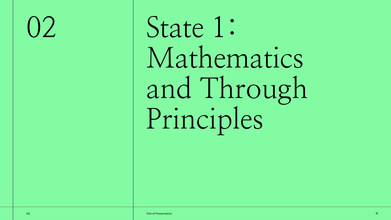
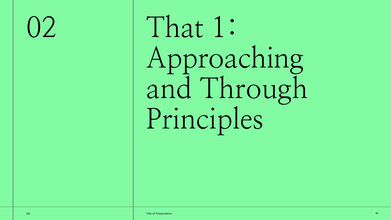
State: State -> That
Mathematics: Mathematics -> Approaching
